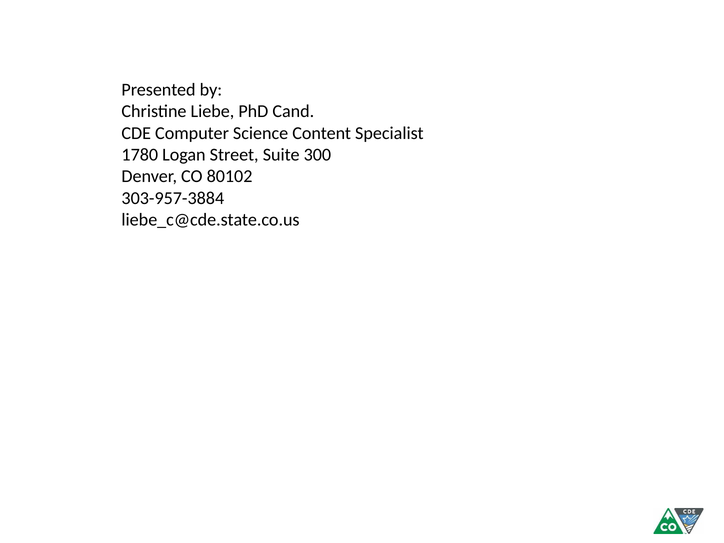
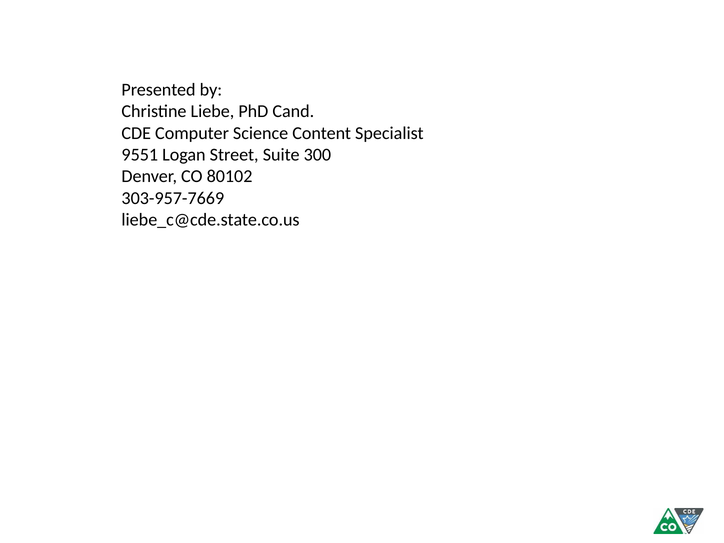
1780: 1780 -> 9551
303-957-3884: 303-957-3884 -> 303-957-7669
